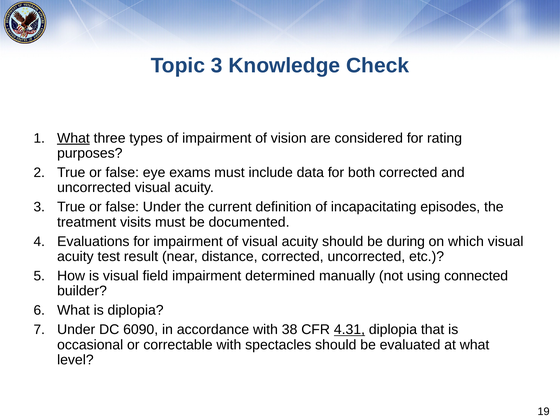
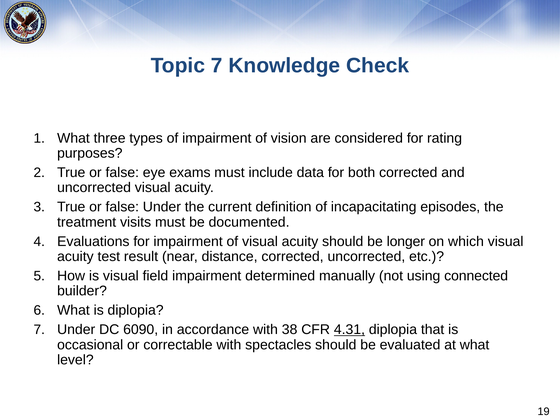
Topic 3: 3 -> 7
What at (73, 138) underline: present -> none
during: during -> longer
